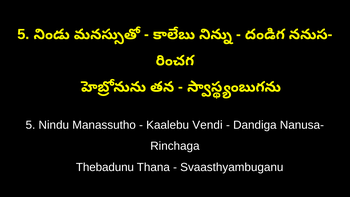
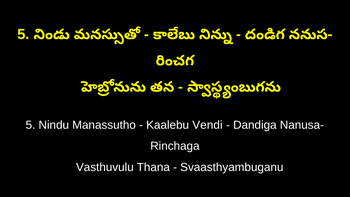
Thebadunu: Thebadunu -> Vasthuvulu
